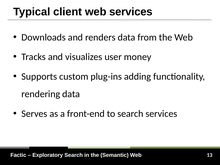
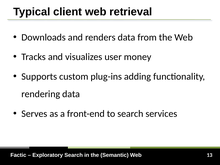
web services: services -> retrieval
